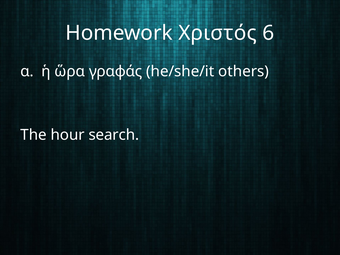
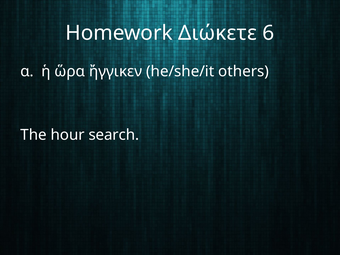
Χριστός: Χριστός -> Διώκετε
γραφάς: γραφάς -> ἤγγικεν
